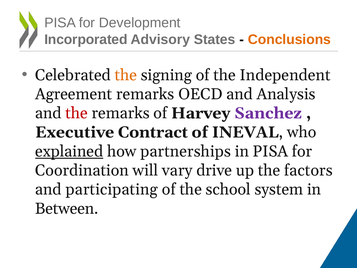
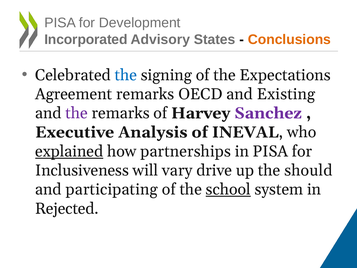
the at (126, 75) colour: orange -> blue
Independent: Independent -> Expectations
Analysis: Analysis -> Existing
the at (77, 113) colour: red -> purple
Contract: Contract -> Analysis
Coordination: Coordination -> Inclusiveness
factors: factors -> should
school underline: none -> present
Between: Between -> Rejected
